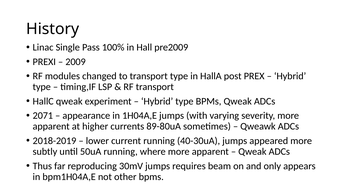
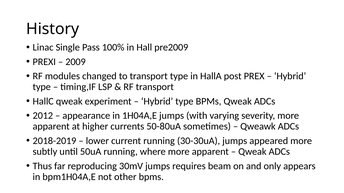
2071: 2071 -> 2012
89-80uA: 89-80uA -> 50-80uA
40-30uA: 40-30uA -> 30-30uA
